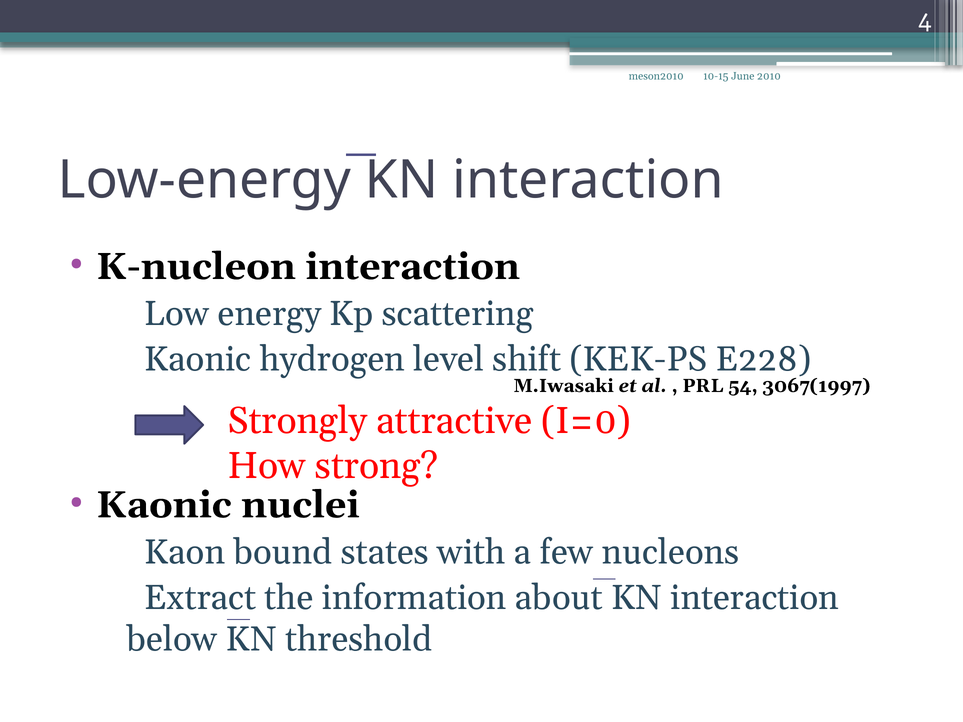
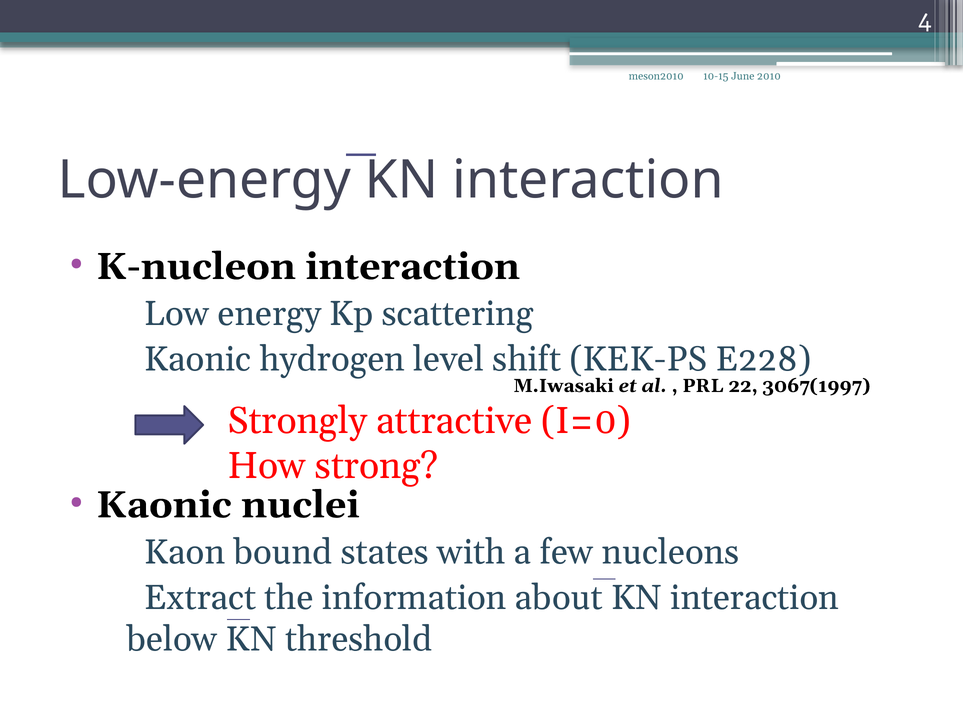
54: 54 -> 22
